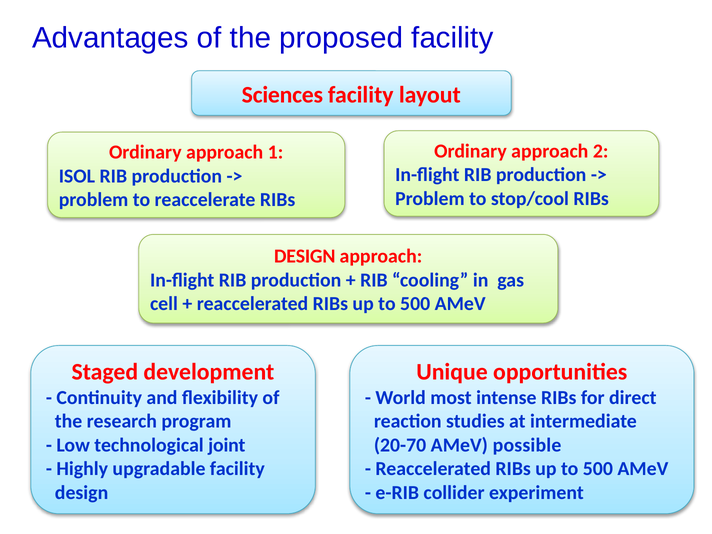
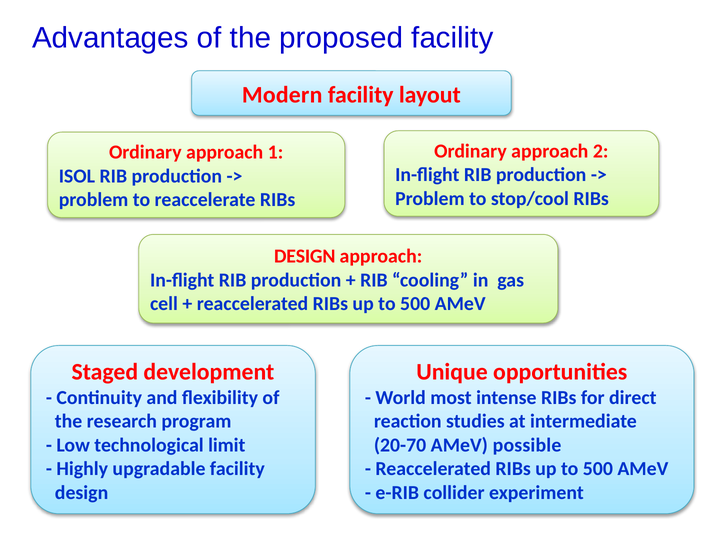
Sciences: Sciences -> Modern
joint: joint -> limit
